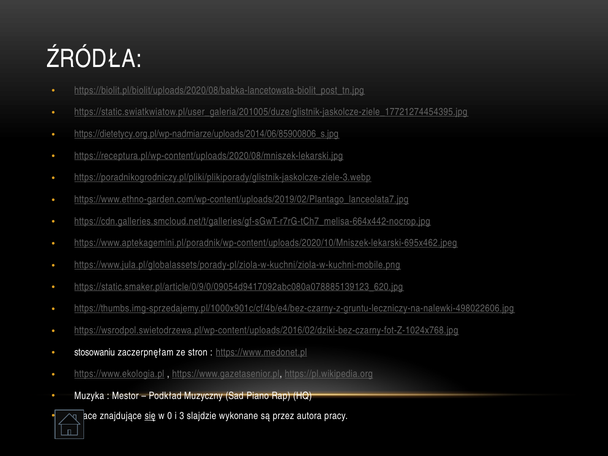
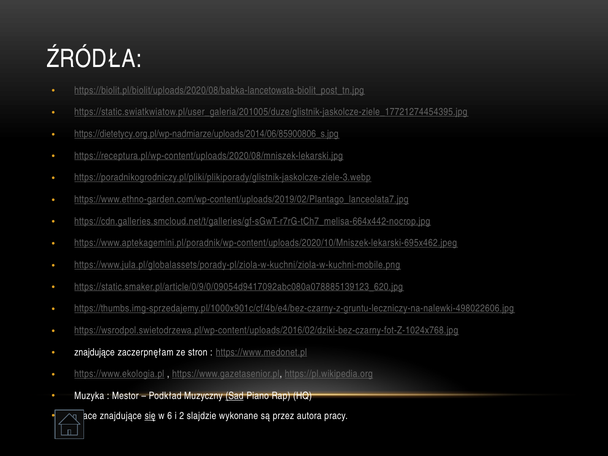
stosowaniu at (95, 352): stosowaniu -> znajdujące
Sad underline: none -> present
0: 0 -> 6
3: 3 -> 2
